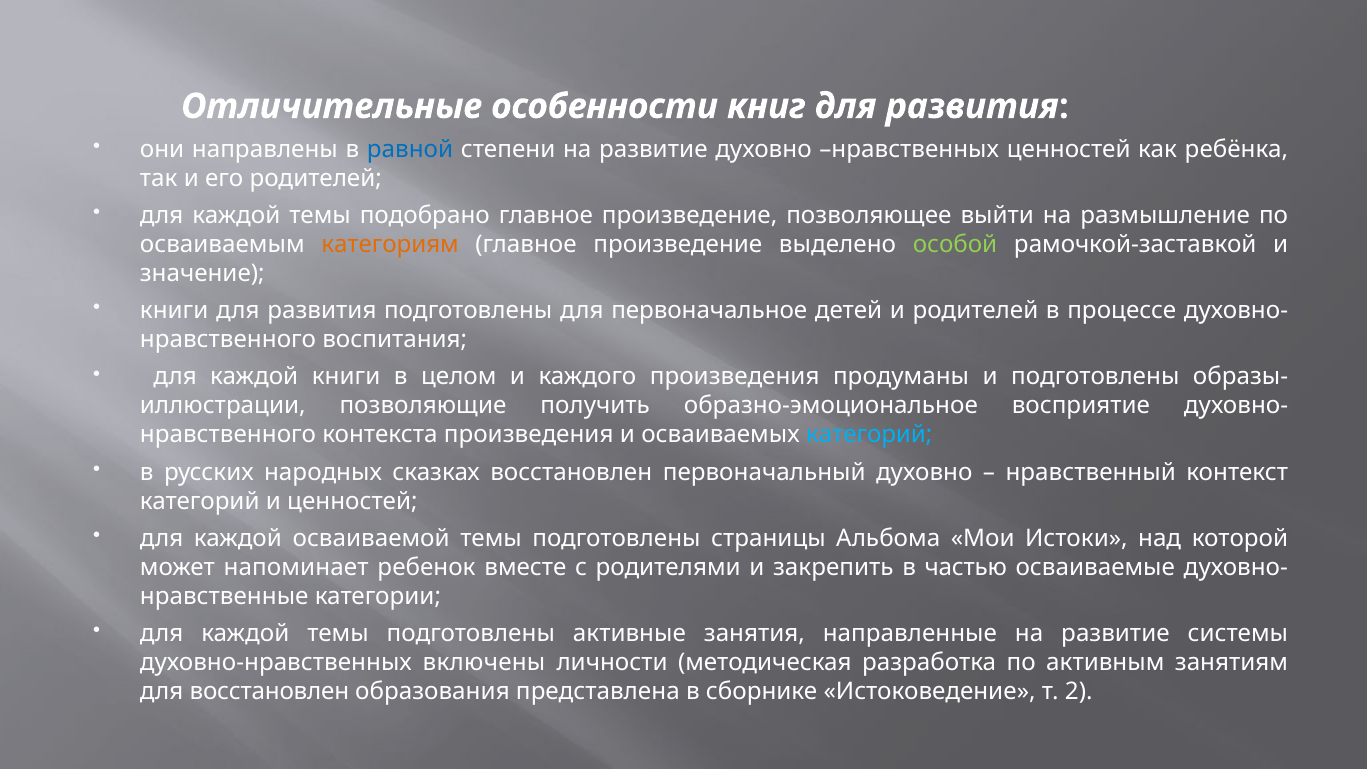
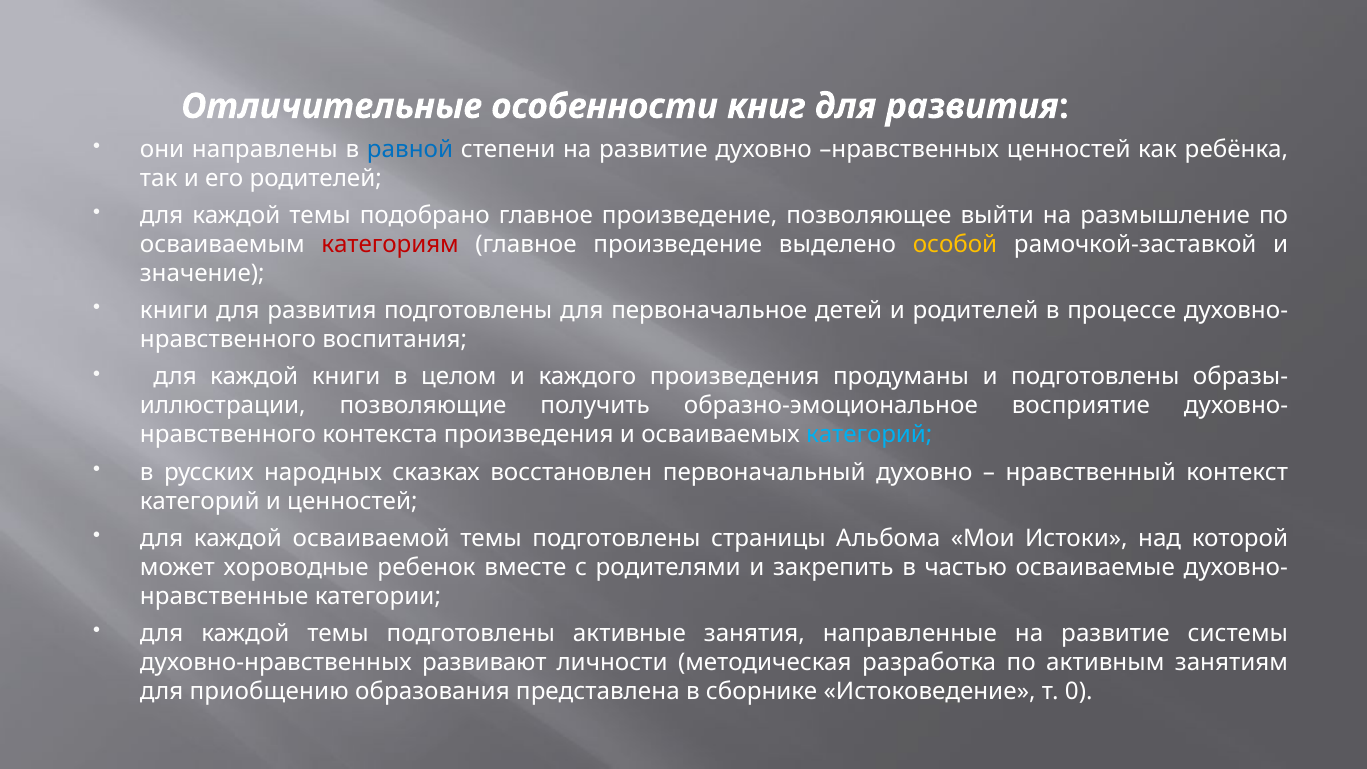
категориям colour: orange -> red
особой colour: light green -> yellow
напоминает: напоминает -> хороводные
включены: включены -> развивают
для восстановлен: восстановлен -> приобщению
2: 2 -> 0
